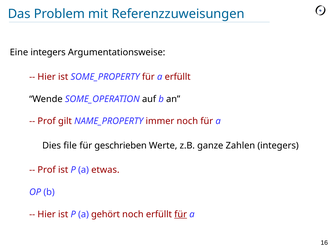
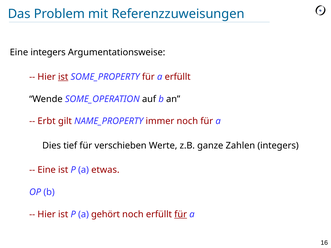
ist at (63, 77) underline: none -> present
Prof at (47, 121): Prof -> Erbt
file: file -> tief
geschrieben: geschrieben -> verschieben
Prof at (47, 170): Prof -> Eine
